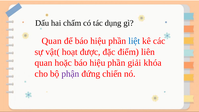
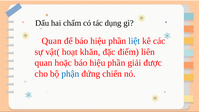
được: được -> khăn
khóa: khóa -> được
phận colour: purple -> blue
